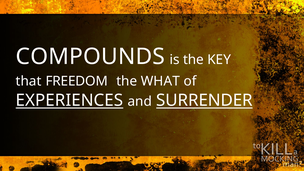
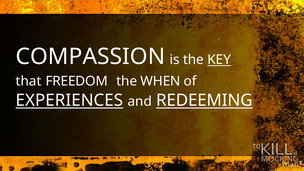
COMPOUNDS: COMPOUNDS -> COMPASSION
KEY underline: none -> present
WHAT: WHAT -> WHEN
SURRENDER: SURRENDER -> REDEEMING
